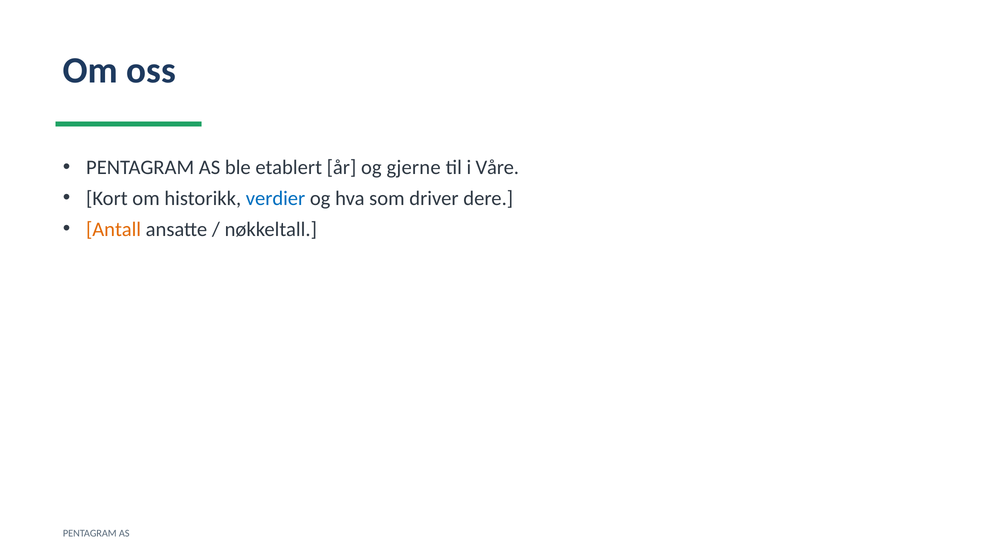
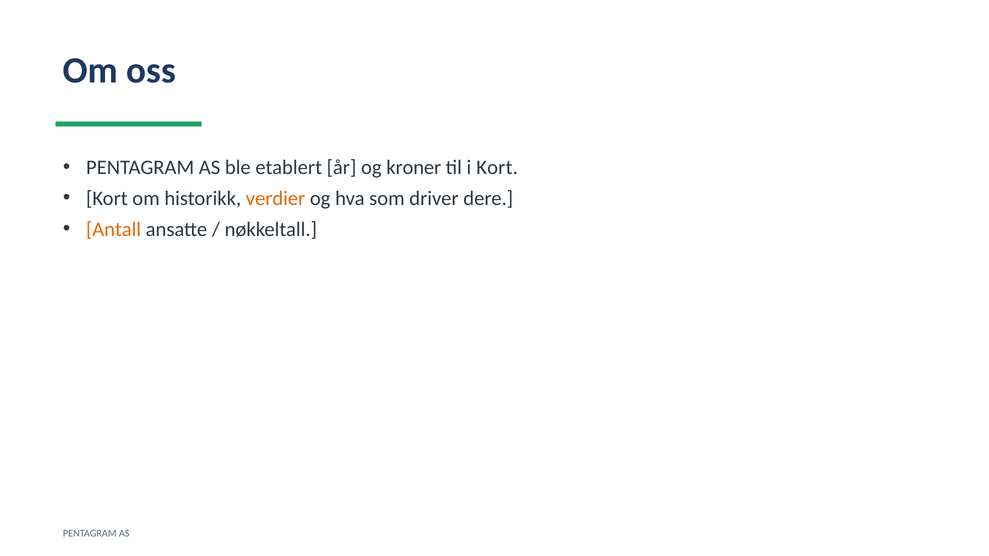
gjerne: gjerne -> kroner
i Våre: Våre -> Kort
verdier colour: blue -> orange
